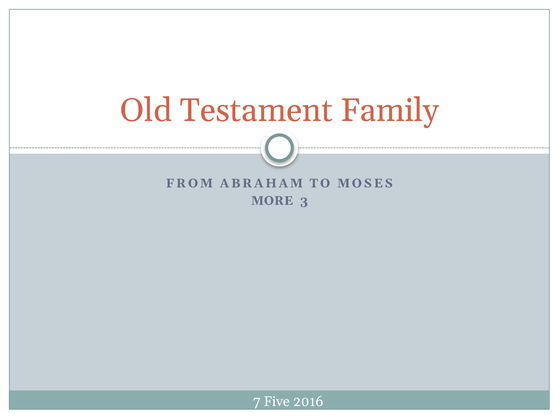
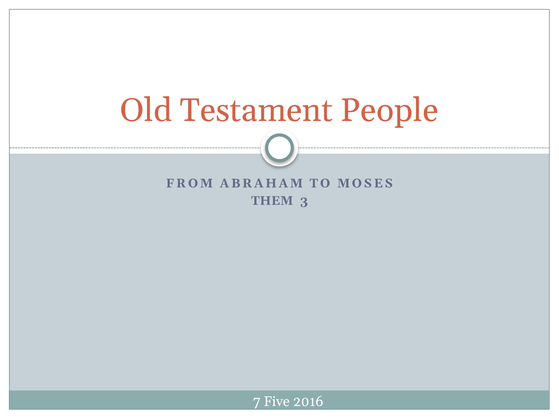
Family: Family -> People
MORE: MORE -> THEM
